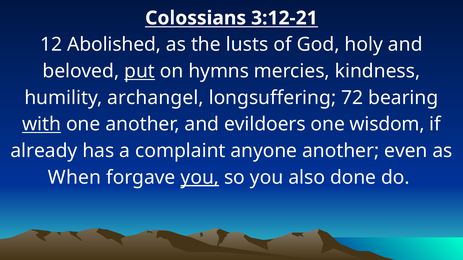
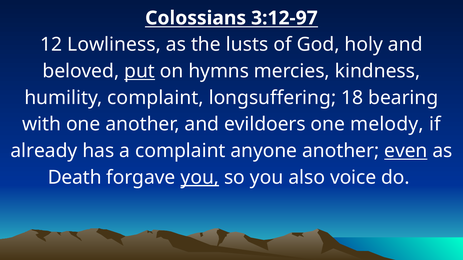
3:12-21: 3:12-21 -> 3:12-97
Abolished: Abolished -> Lowliness
humility archangel: archangel -> complaint
72: 72 -> 18
with underline: present -> none
wisdom: wisdom -> melody
even underline: none -> present
When: When -> Death
done: done -> voice
